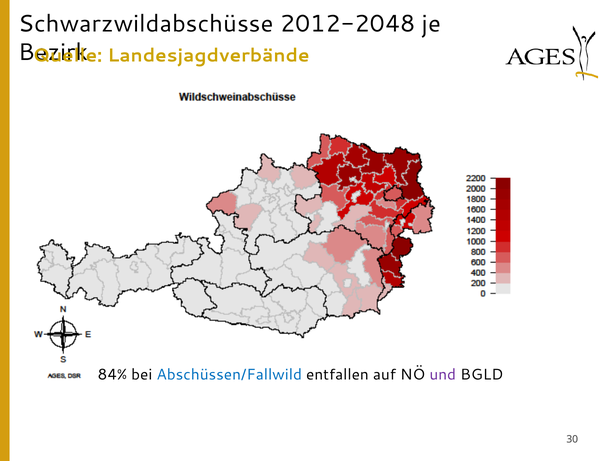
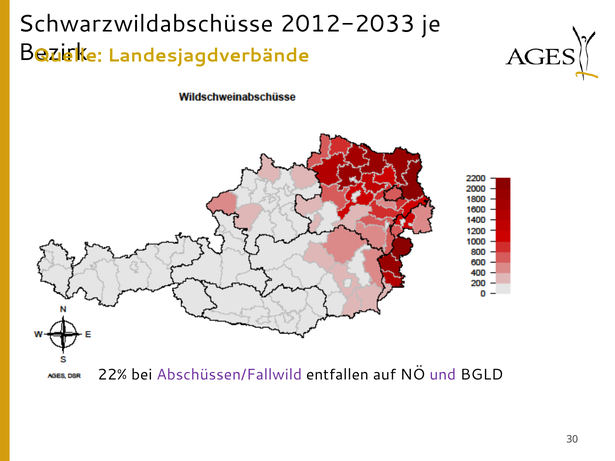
2012-2048: 2012-2048 -> 2012-2033
84%: 84% -> 22%
Abschüssen/Fallwild colour: blue -> purple
